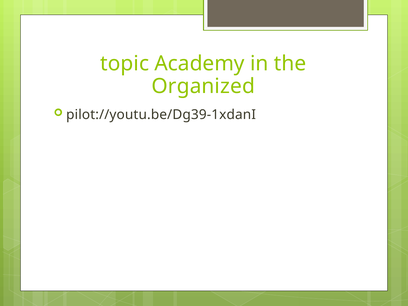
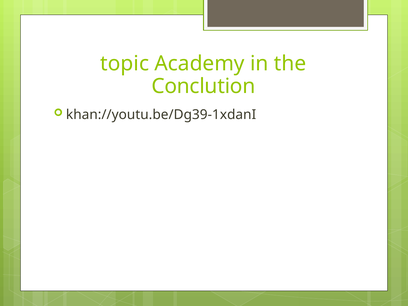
Organized: Organized -> Conclution
pilot://youtu.be/Dg39-1xdanI: pilot://youtu.be/Dg39-1xdanI -> khan://youtu.be/Dg39-1xdanI
